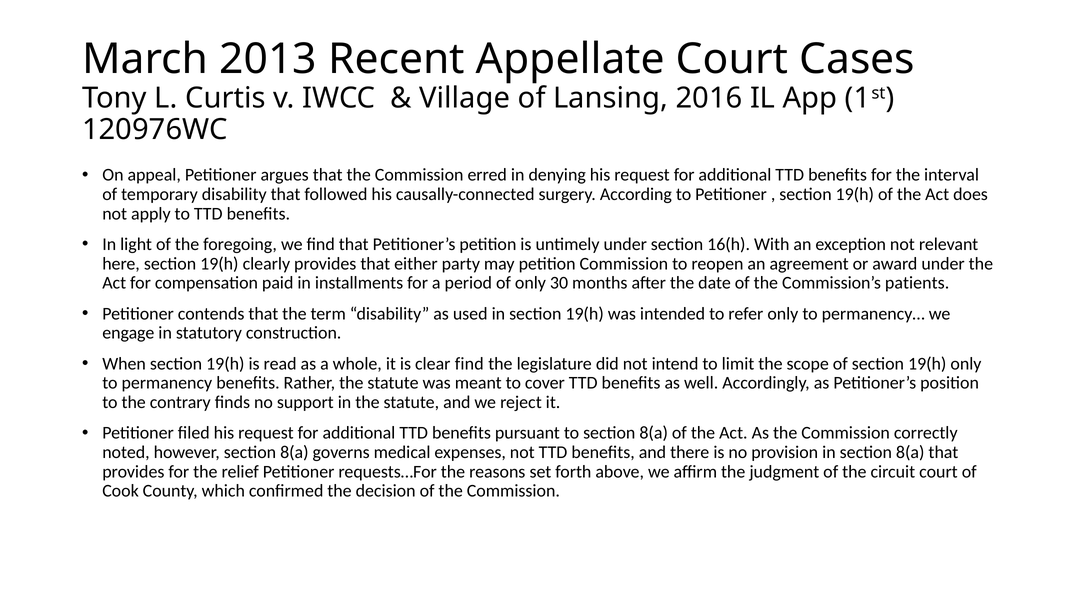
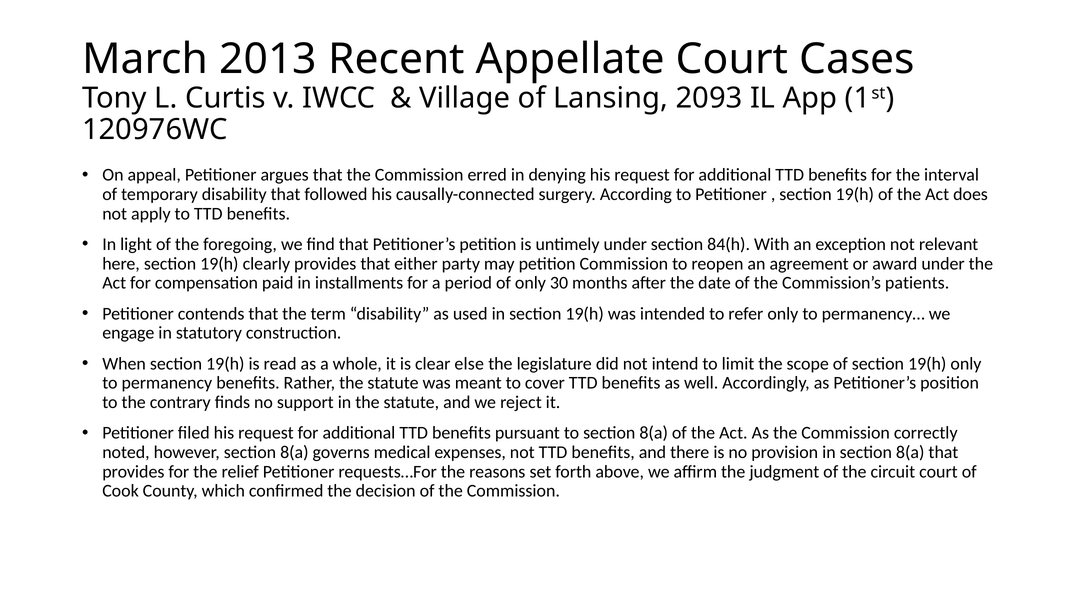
2016: 2016 -> 2093
16(h: 16(h -> 84(h
clear find: find -> else
